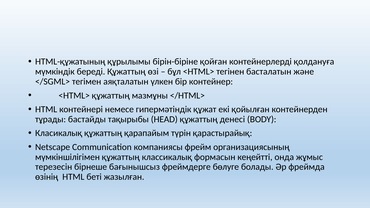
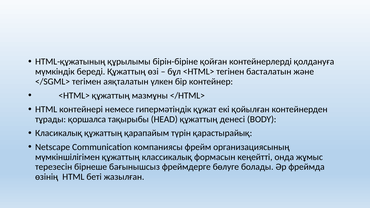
бастайды: бастайды -> қоршалса
